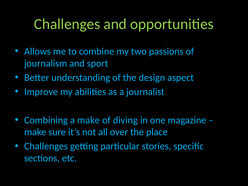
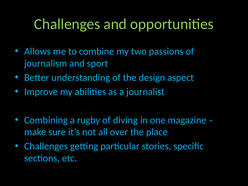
a make: make -> rugby
